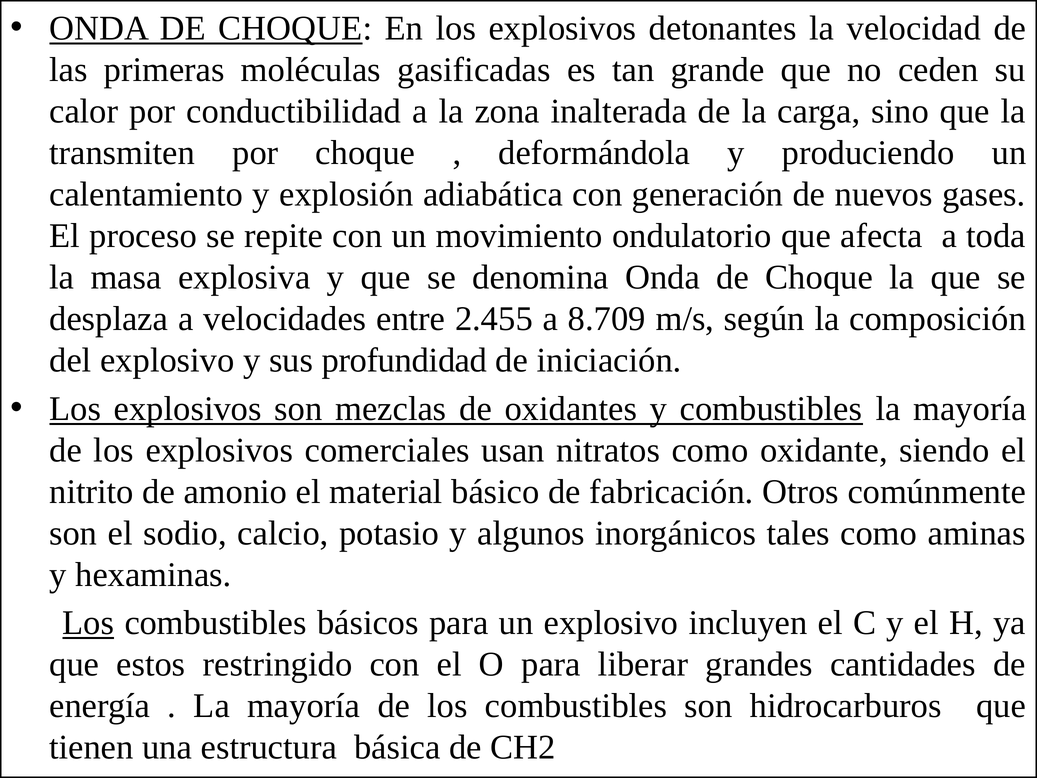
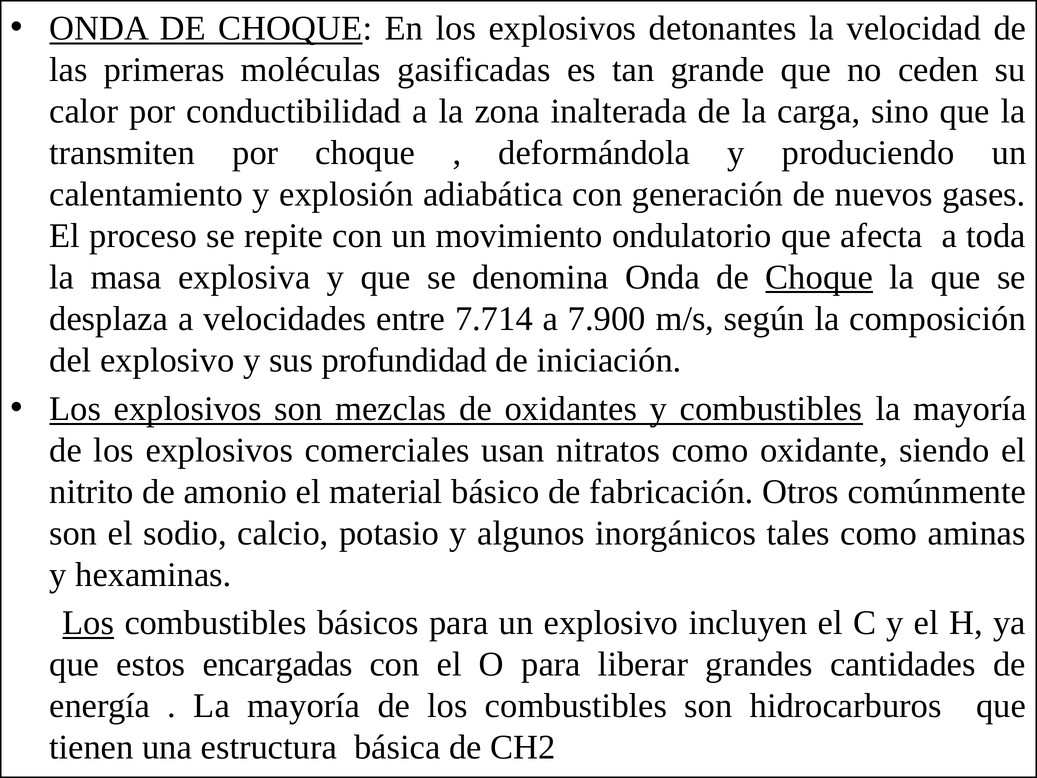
Choque at (819, 277) underline: none -> present
2.455: 2.455 -> 7.714
8.709: 8.709 -> 7.900
restringido: restringido -> encargadas
